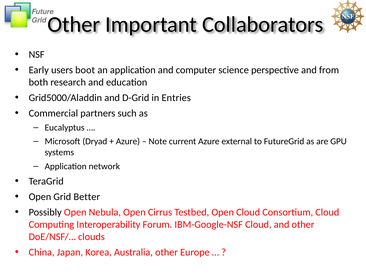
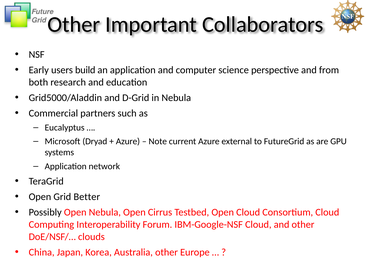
boot: boot -> build
in Entries: Entries -> Nebula
